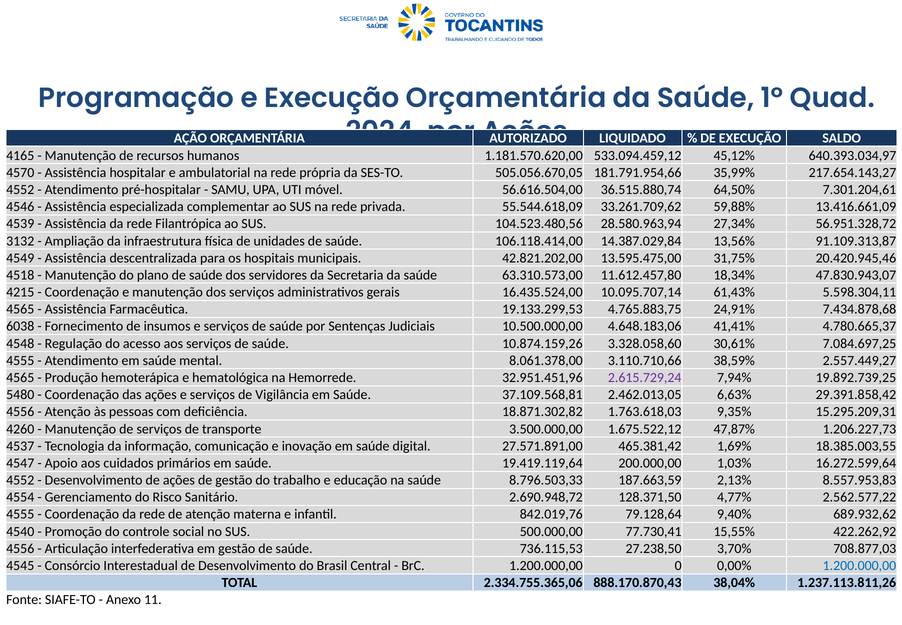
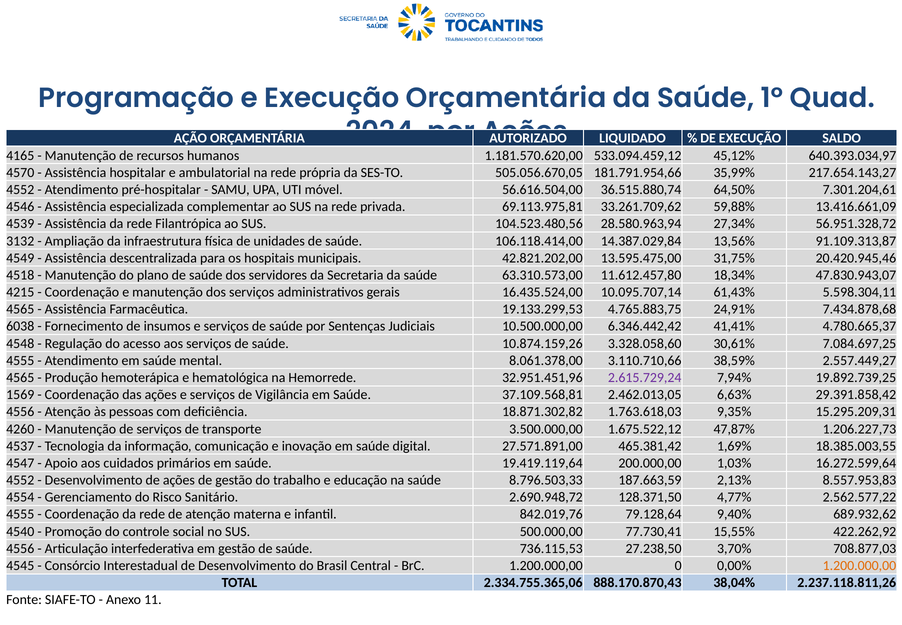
55.544.618,09: 55.544.618,09 -> 69.113.975,81
4.648.183,06: 4.648.183,06 -> 6.346.442,42
5480: 5480 -> 1569
1.200.000,00 at (859, 565) colour: blue -> orange
1.237.113.811,26: 1.237.113.811,26 -> 2.237.118.811,26
